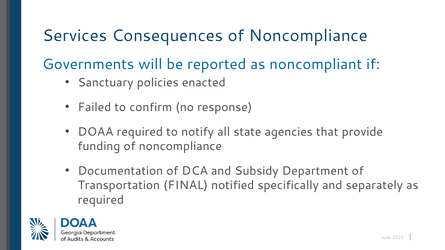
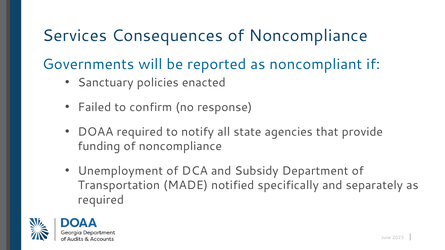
Documentation: Documentation -> Unemployment
FINAL: FINAL -> MADE
